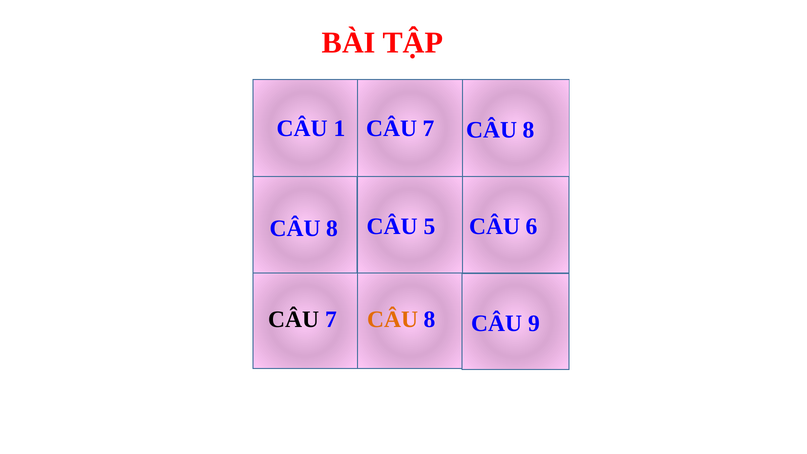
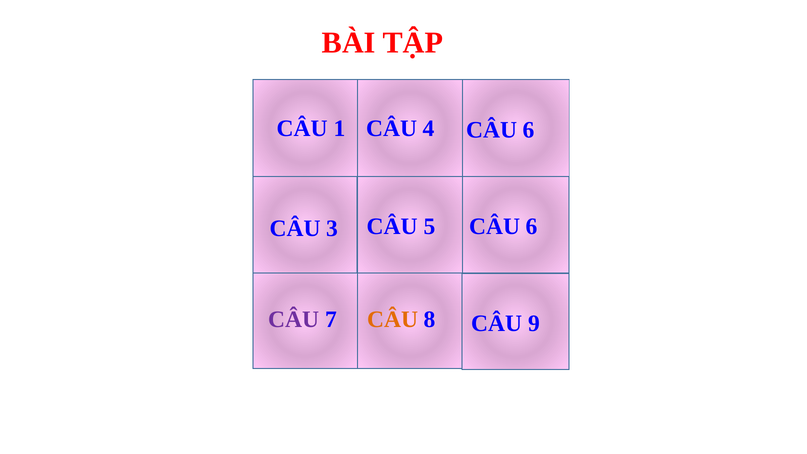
7 at (429, 129): 7 -> 4
8 at (529, 130): 8 -> 6
8 at (332, 229): 8 -> 3
CÂU at (294, 320) colour: black -> purple
